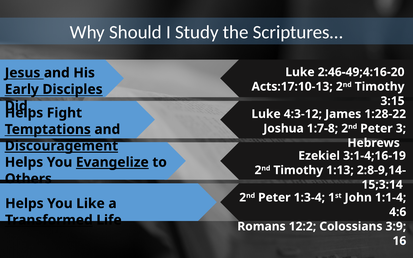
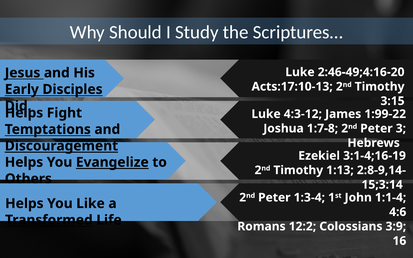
1:28-22: 1:28-22 -> 1:99-22
